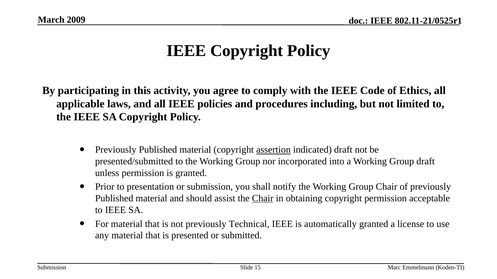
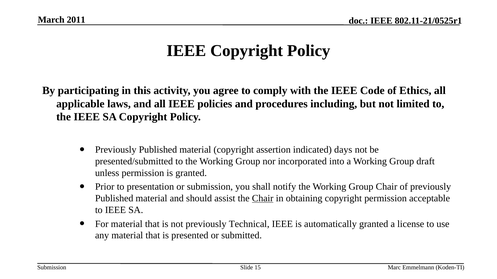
2009: 2009 -> 2011
assertion underline: present -> none
indicated draft: draft -> days
